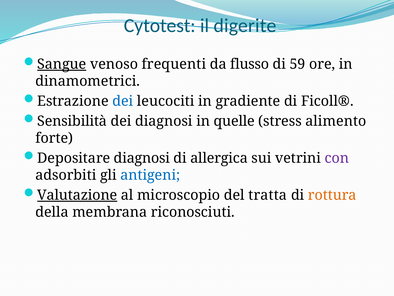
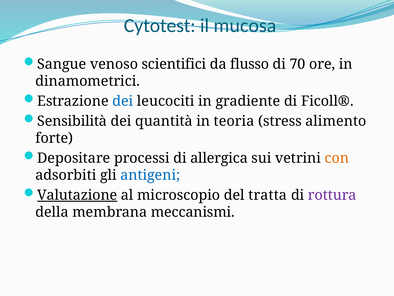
digerite: digerite -> mucosa
Sangue underline: present -> none
frequenti: frequenti -> scientifici
59: 59 -> 70
dei diagnosi: diagnosi -> quantità
quelle: quelle -> teoria
Depositare diagnosi: diagnosi -> processi
con colour: purple -> orange
rottura colour: orange -> purple
riconosciuti: riconosciuti -> meccanismi
